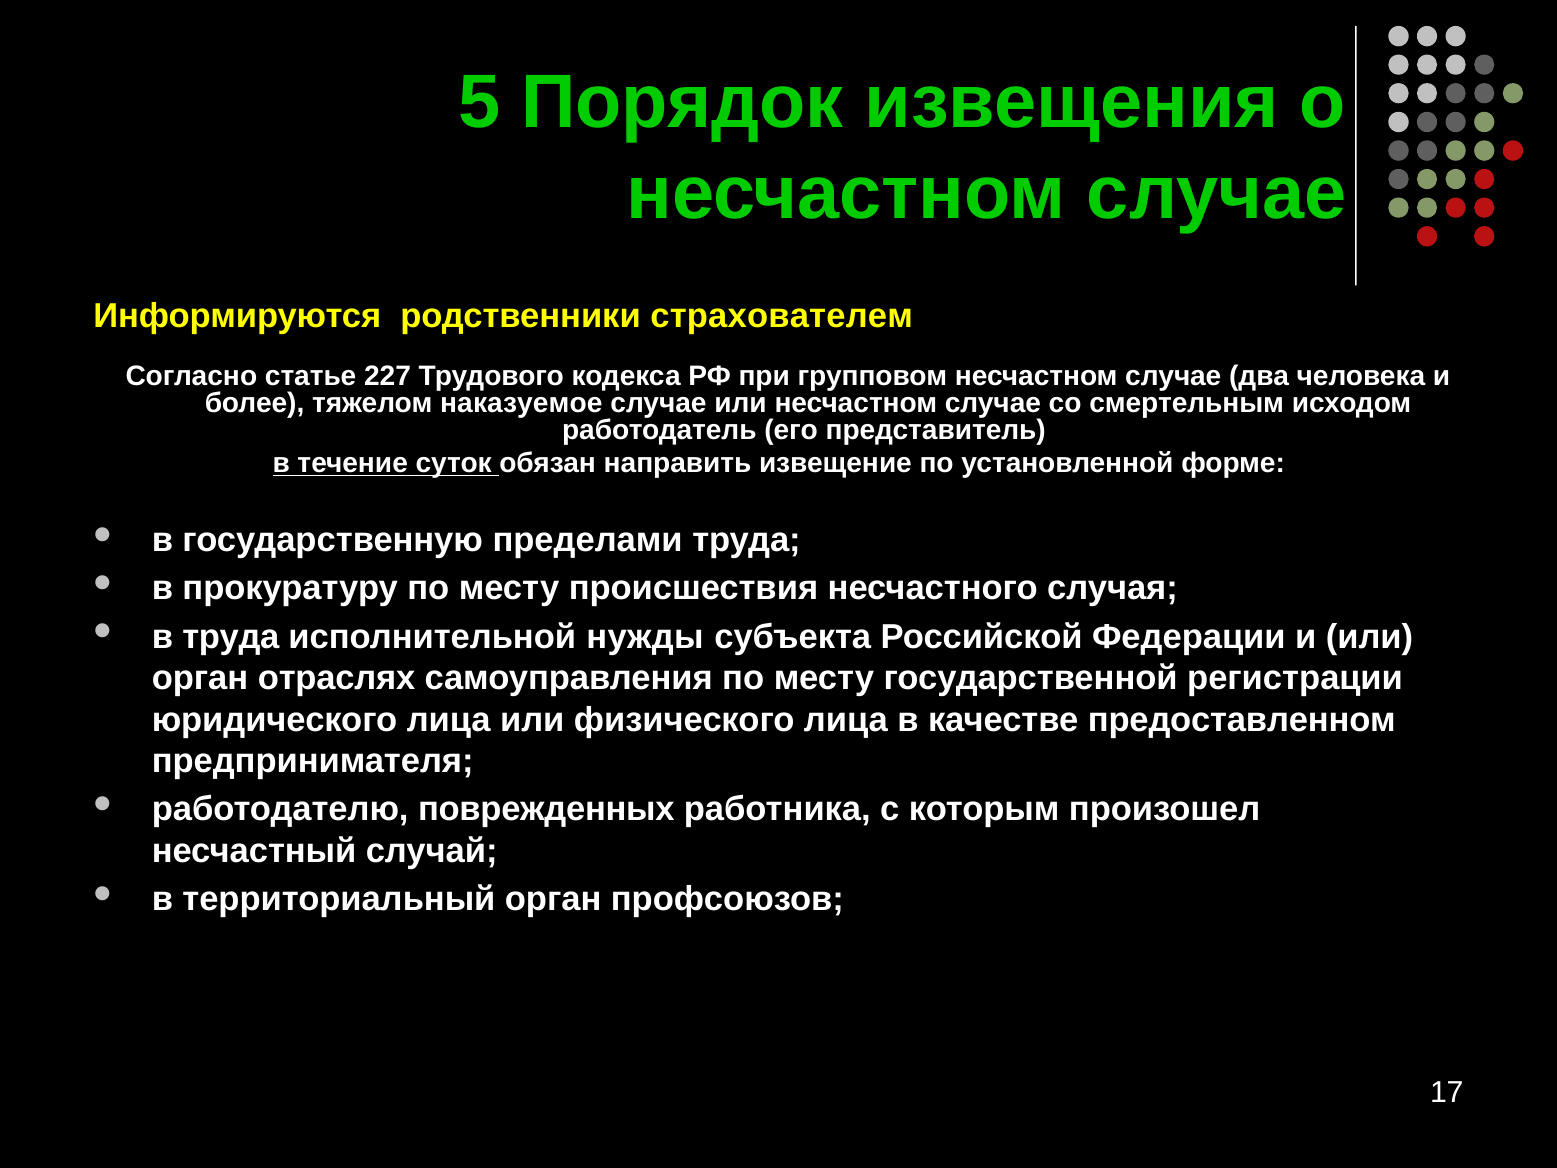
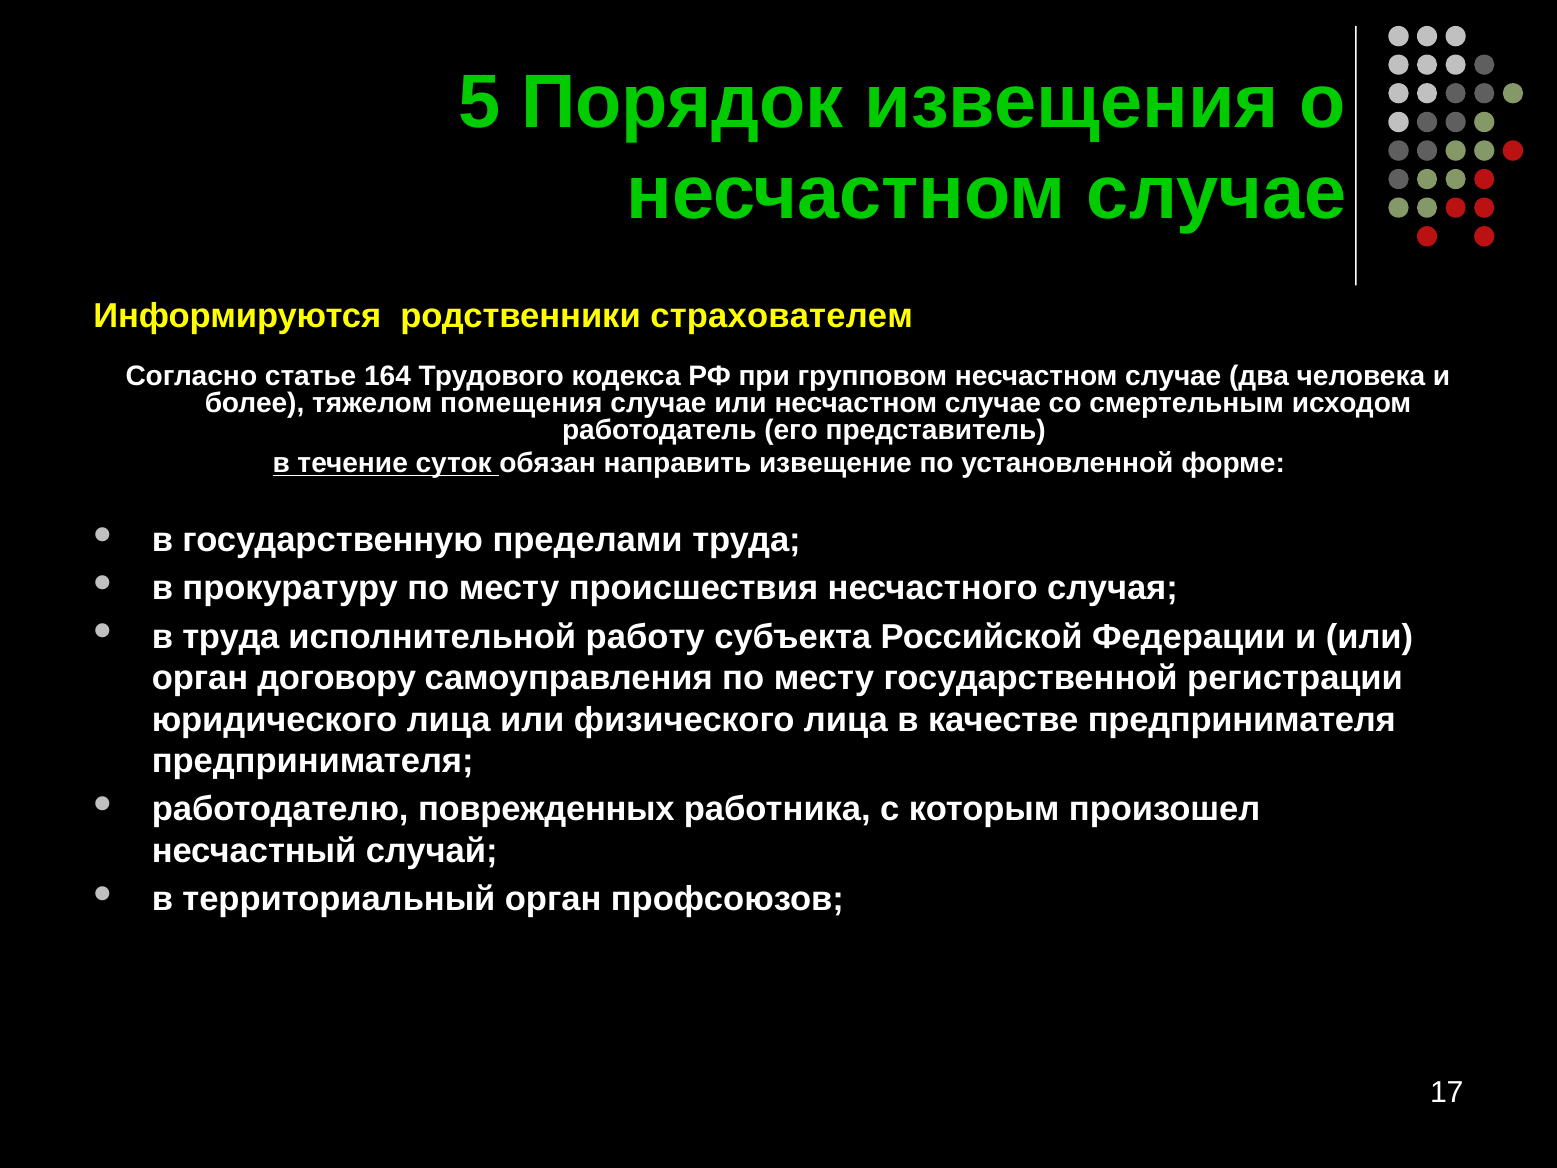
227: 227 -> 164
наказуемое: наказуемое -> помещения
нужды: нужды -> работу
отраслях: отраслях -> договору
качестве предоставленном: предоставленном -> предпринимателя
